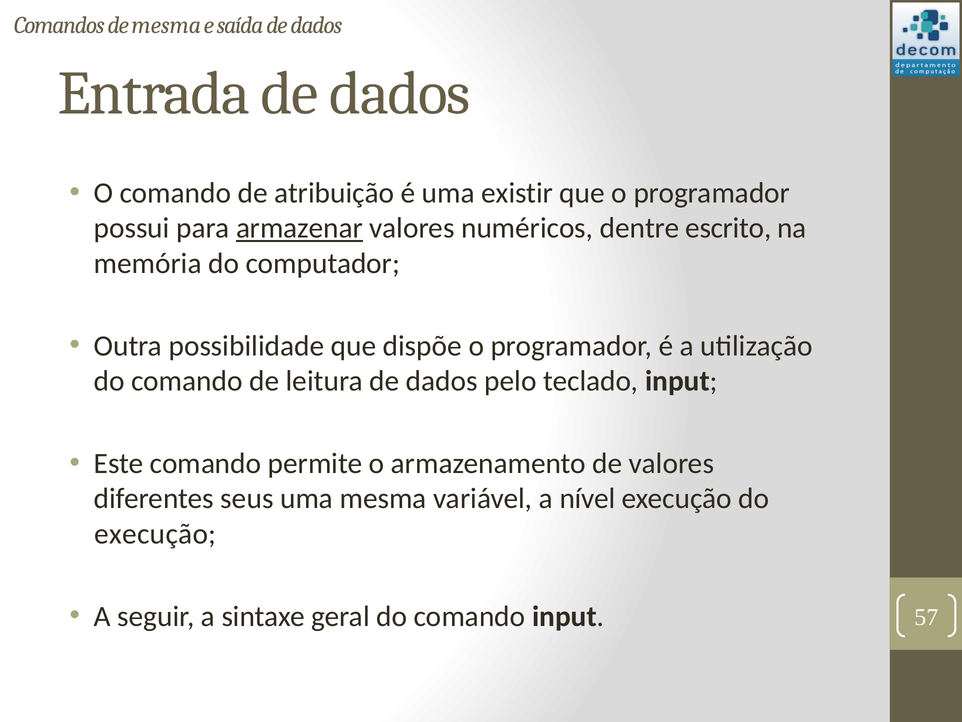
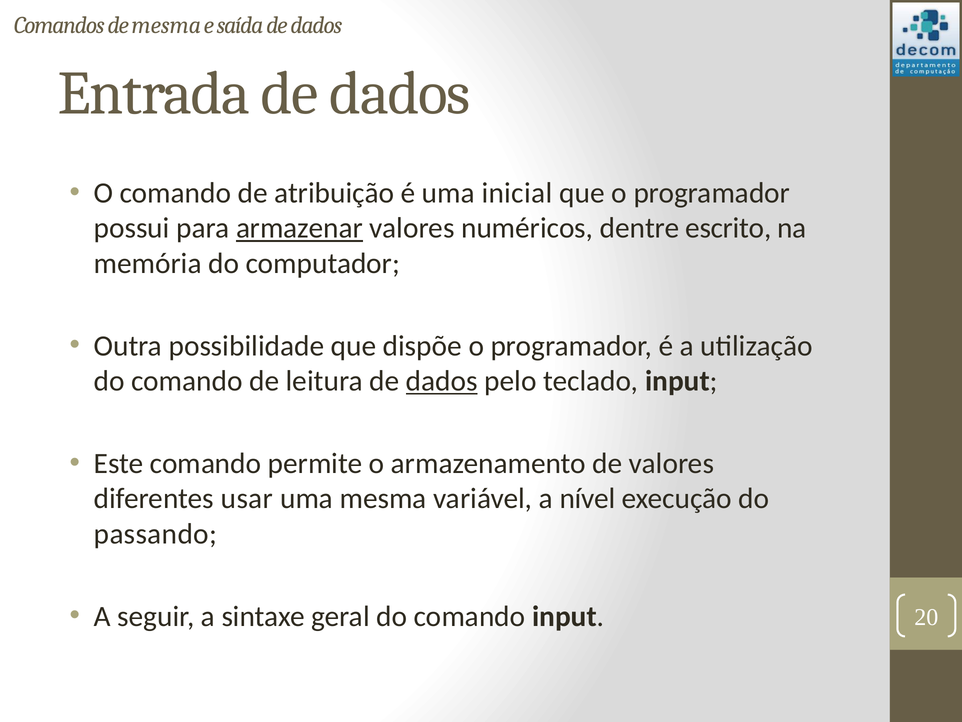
existir: existir -> inicial
dados at (442, 381) underline: none -> present
seus: seus -> usar
execução at (155, 534): execução -> passando
57: 57 -> 20
